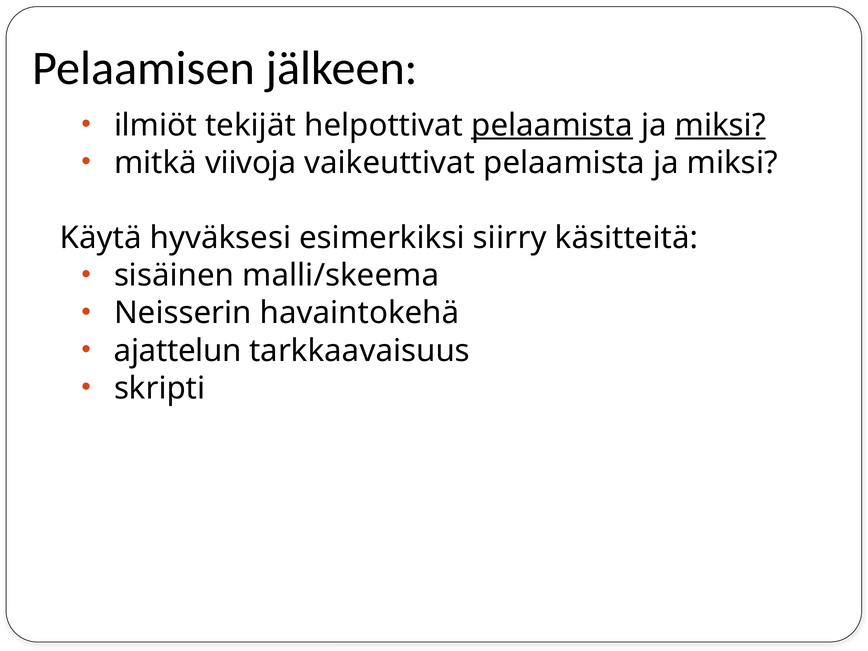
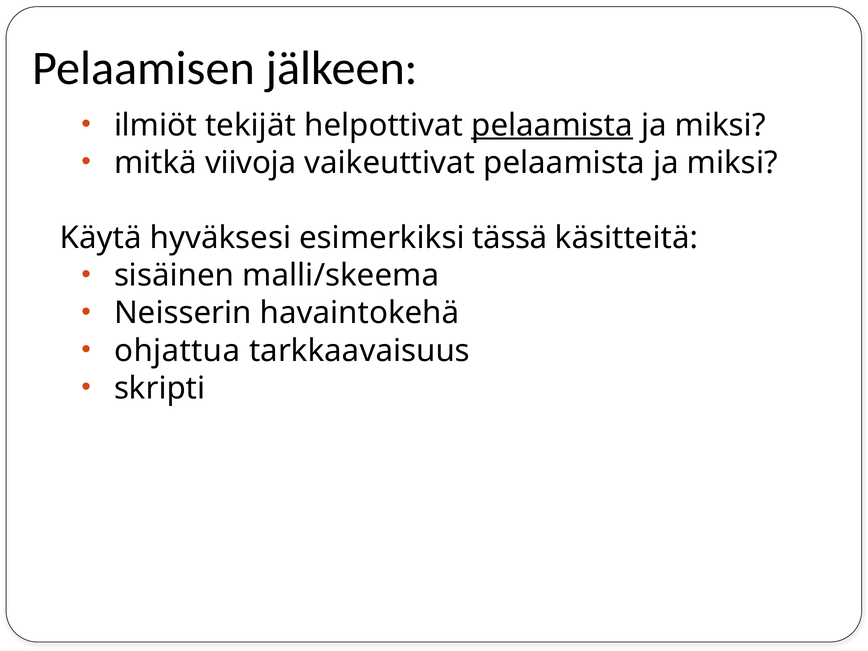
miksi at (720, 125) underline: present -> none
siirry: siirry -> tässä
ajattelun: ajattelun -> ohjattua
